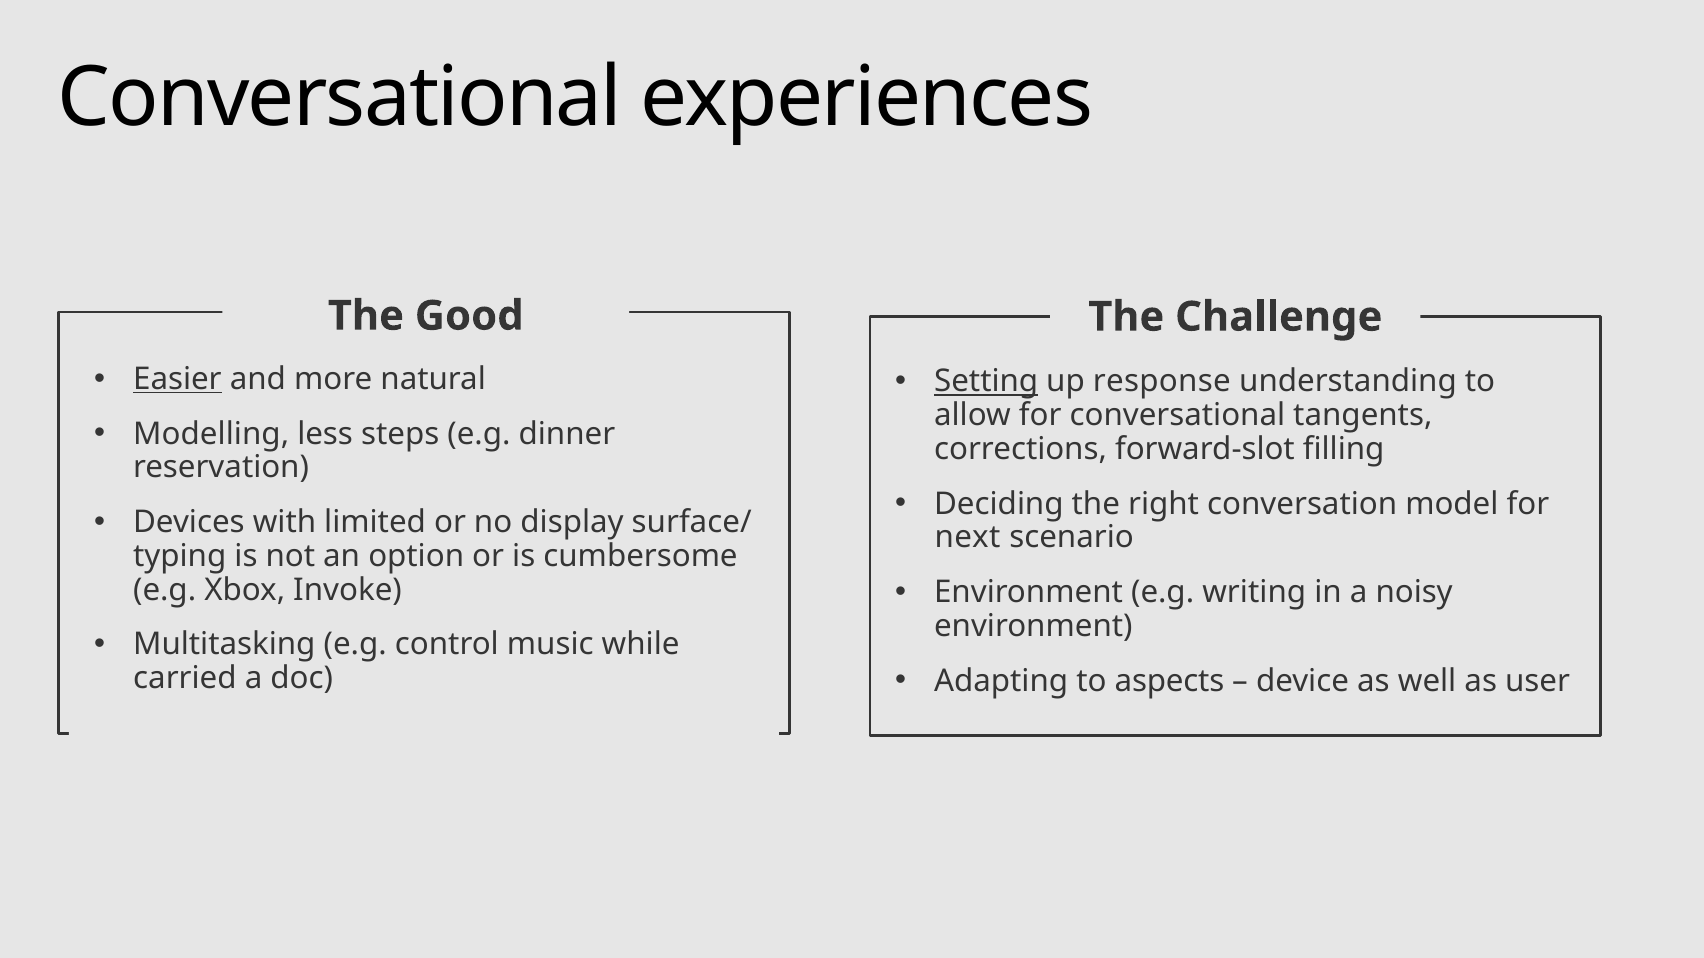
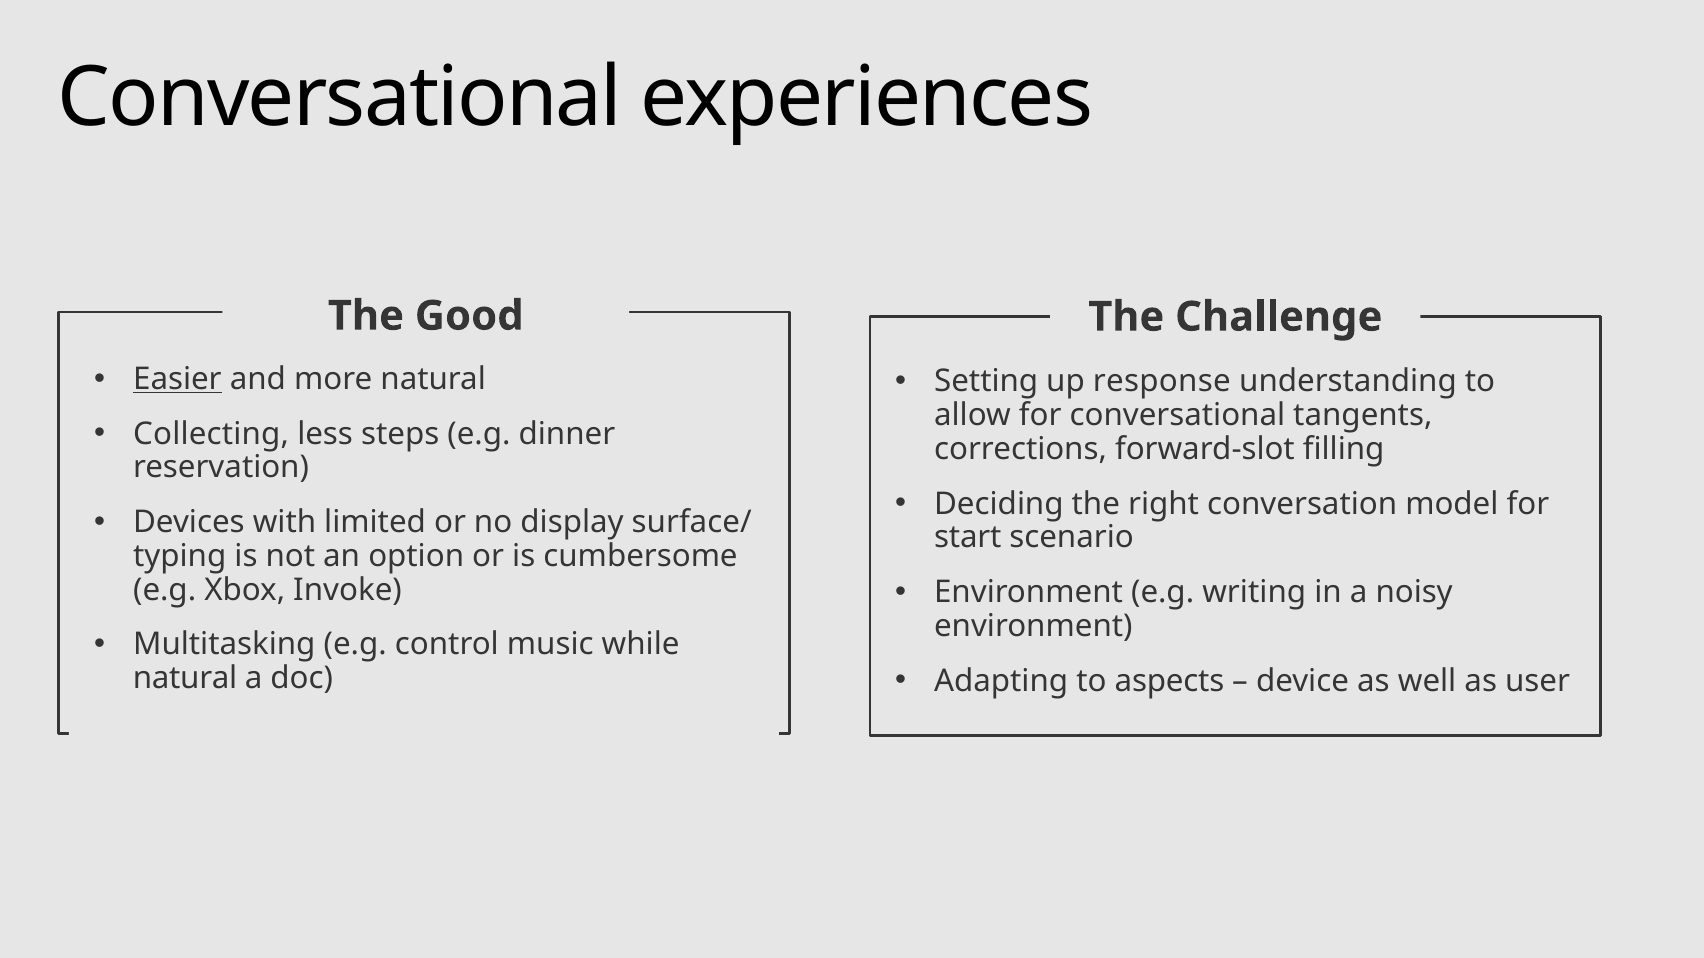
Setting underline: present -> none
Modelling: Modelling -> Collecting
next: next -> start
carried at (185, 679): carried -> natural
